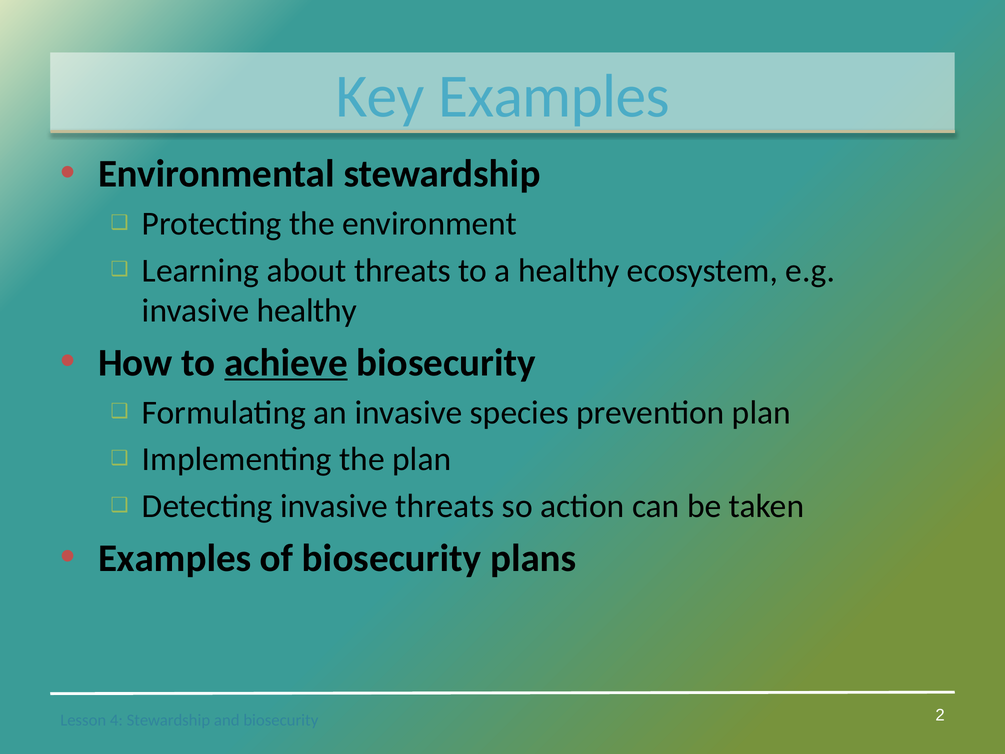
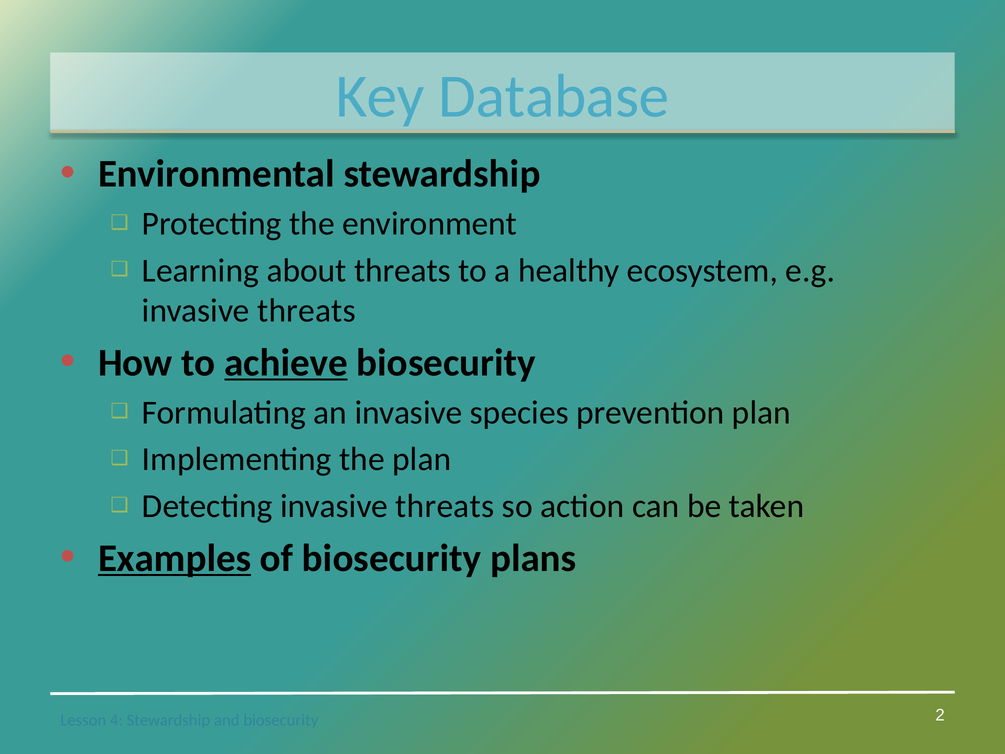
Key Examples: Examples -> Database
healthy at (307, 311): healthy -> threats
Examples at (175, 558) underline: none -> present
